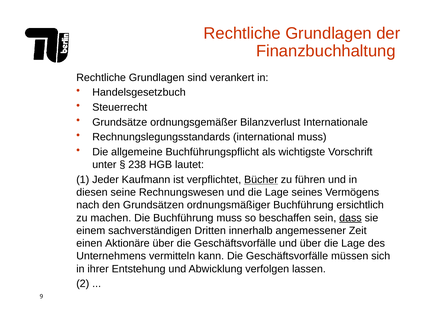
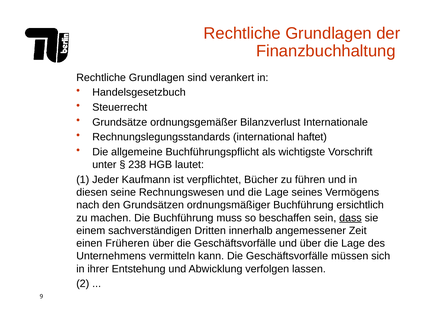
international muss: muss -> haftet
Bücher underline: present -> none
Aktionäre: Aktionäre -> Früheren
